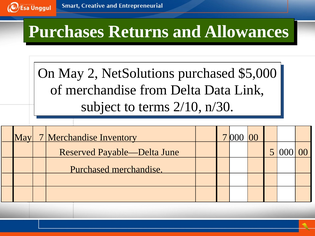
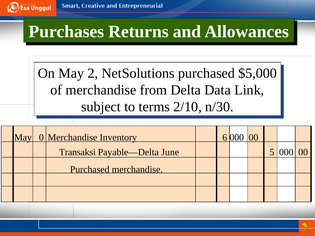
May 7: 7 -> 0
Inventory 7: 7 -> 6
Reserved: Reserved -> Transaksi
